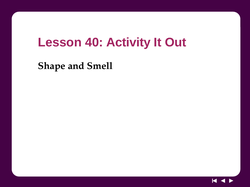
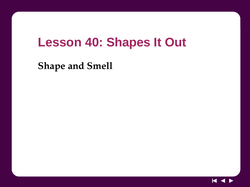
Activity: Activity -> Shapes
